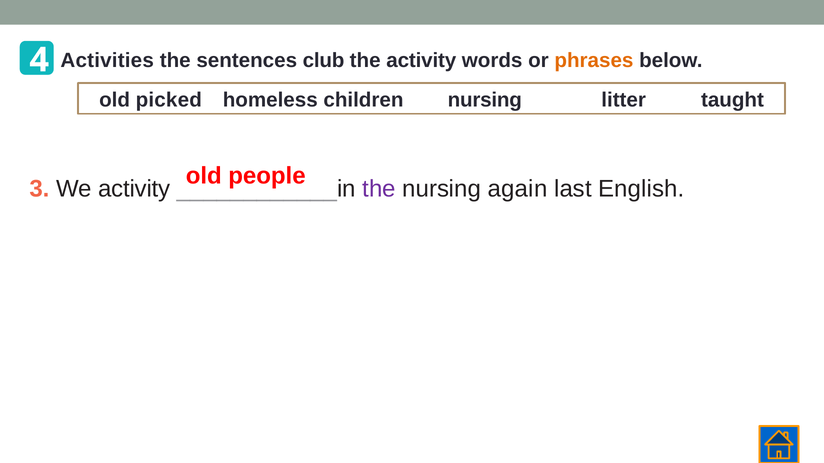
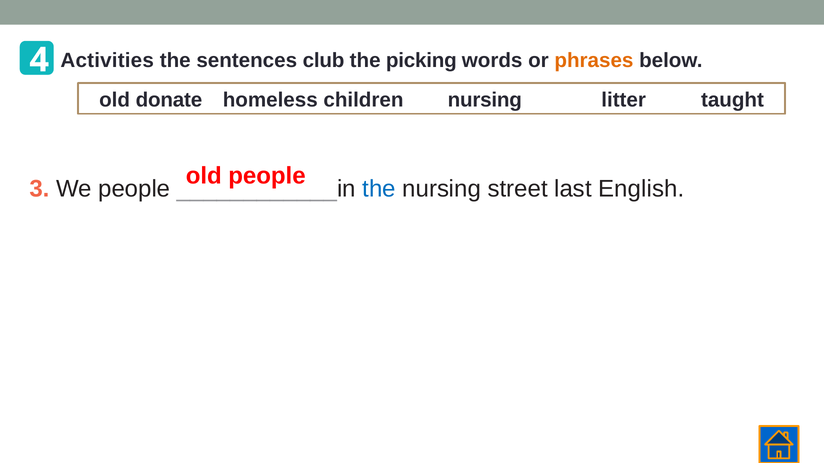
the activity: activity -> picking
picked: picked -> donate
We activity: activity -> people
the at (379, 189) colour: purple -> blue
again: again -> street
